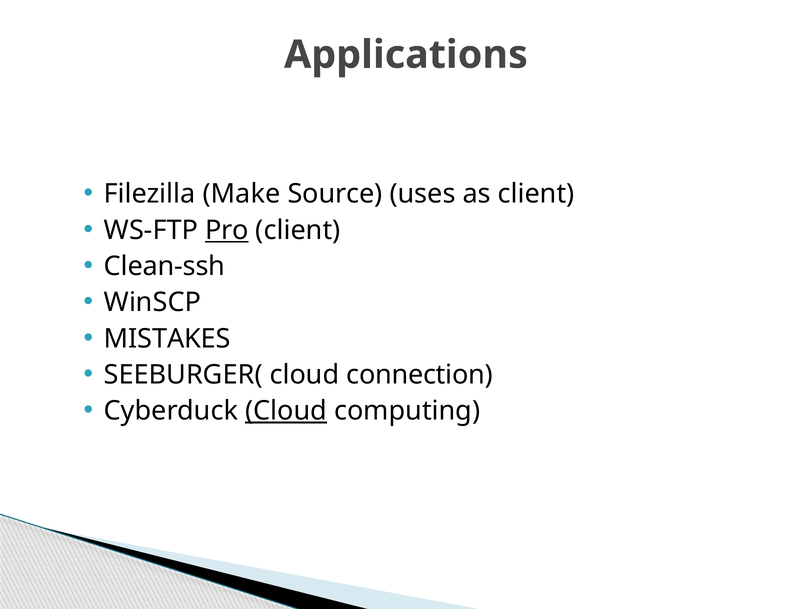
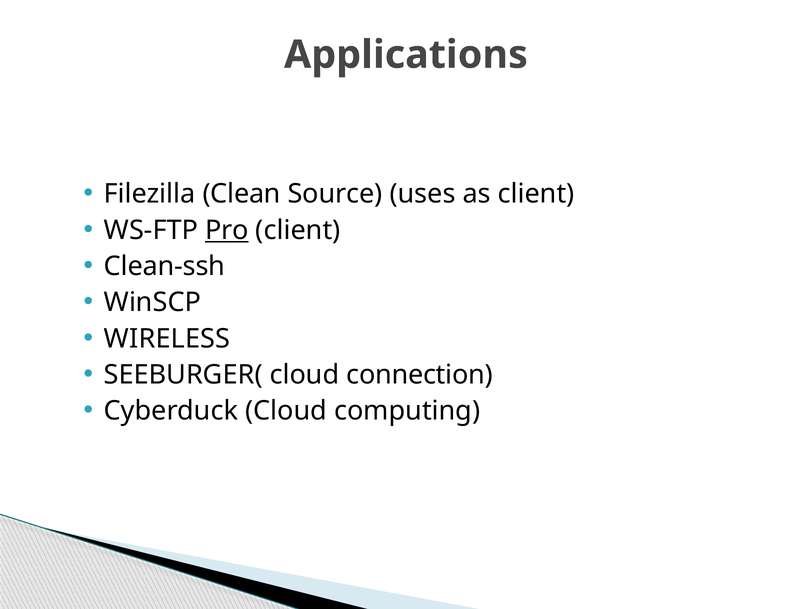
Make: Make -> Clean
MISTAKES: MISTAKES -> WIRELESS
Cloud at (286, 411) underline: present -> none
